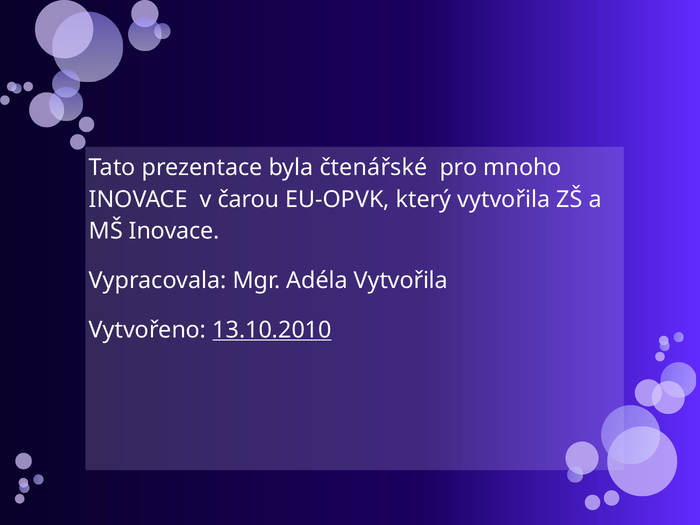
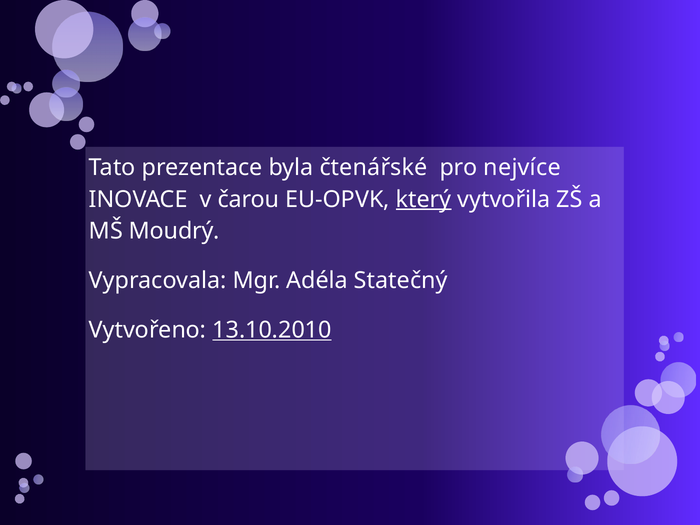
mnoho: mnoho -> nejvíce
který underline: none -> present
MŠ Inovace: Inovace -> Moudrý
Adéla Vytvořila: Vytvořila -> Statečný
